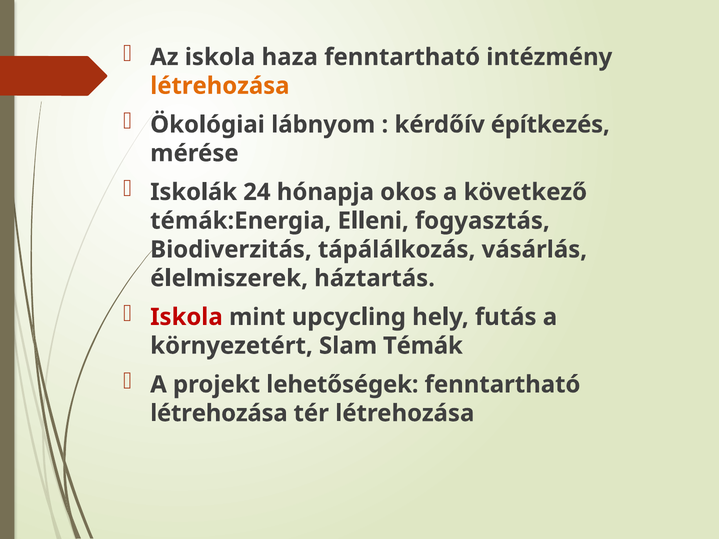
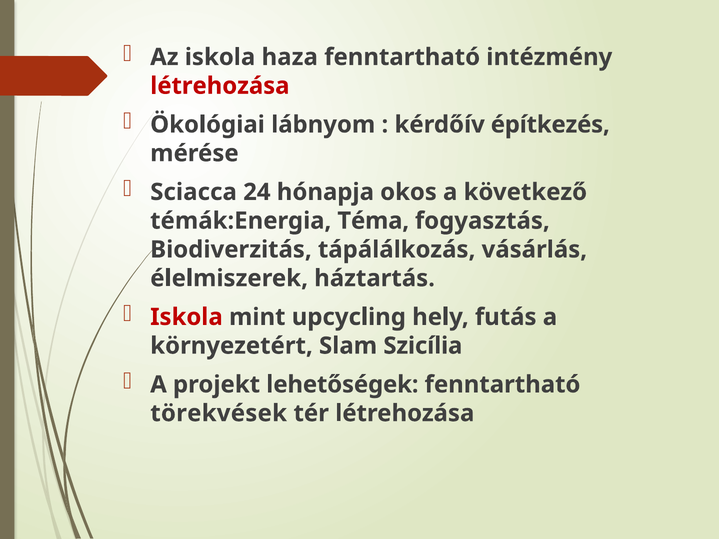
létrehozása at (220, 86) colour: orange -> red
Iskolák: Iskolák -> Sciacca
Elleni: Elleni -> Téma
Témák: Témák -> Szicília
létrehozása at (219, 413): létrehozása -> törekvések
